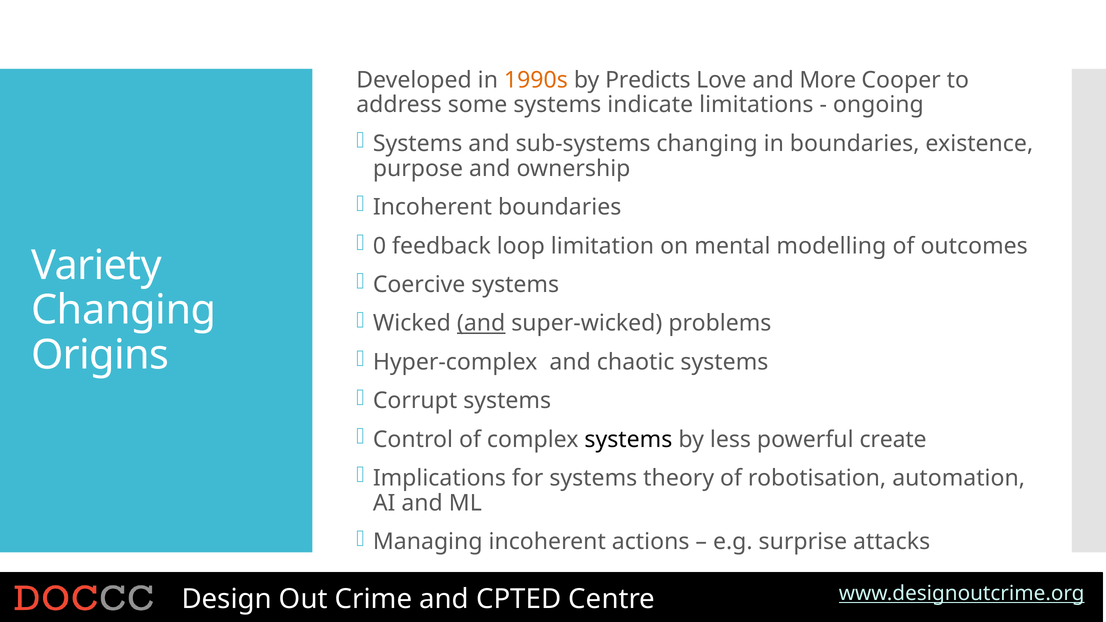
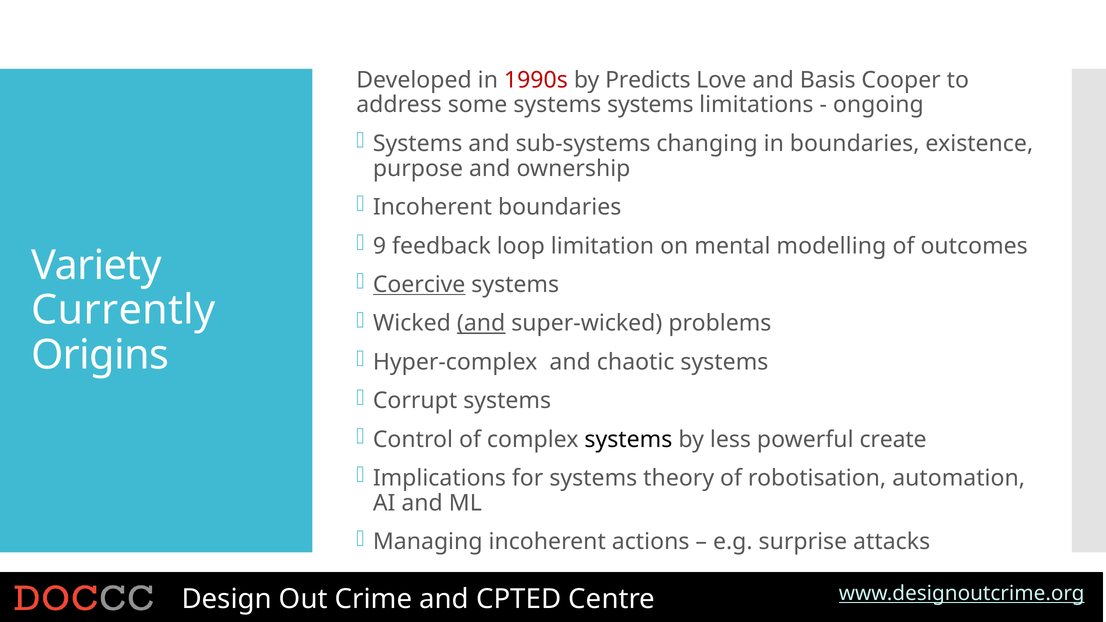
1990s colour: orange -> red
More: More -> Basis
systems indicate: indicate -> systems
0: 0 -> 9
Coercive underline: none -> present
Changing at (124, 310): Changing -> Currently
